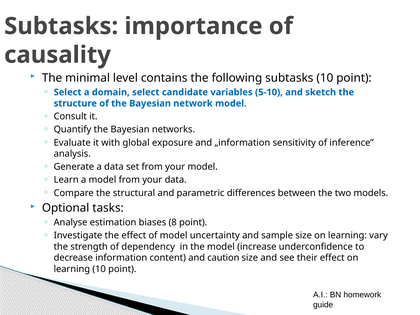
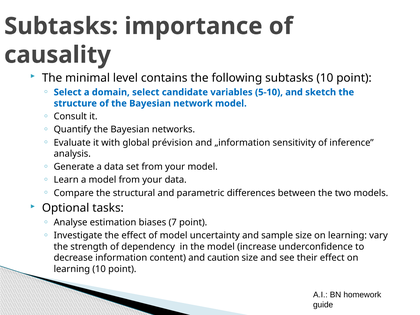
exposure: exposure -> prévision
8: 8 -> 7
